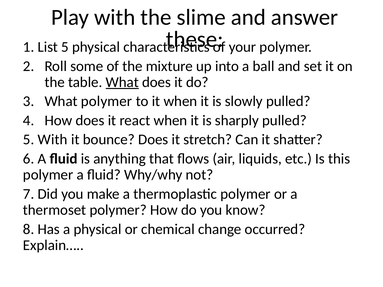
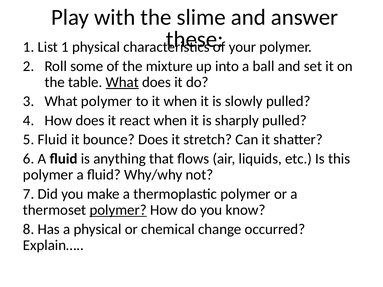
List 5: 5 -> 1
5 With: With -> Fluid
polymer at (118, 210) underline: none -> present
